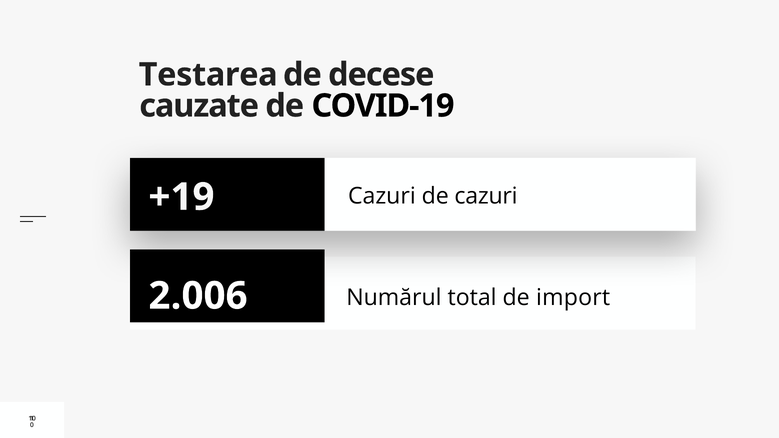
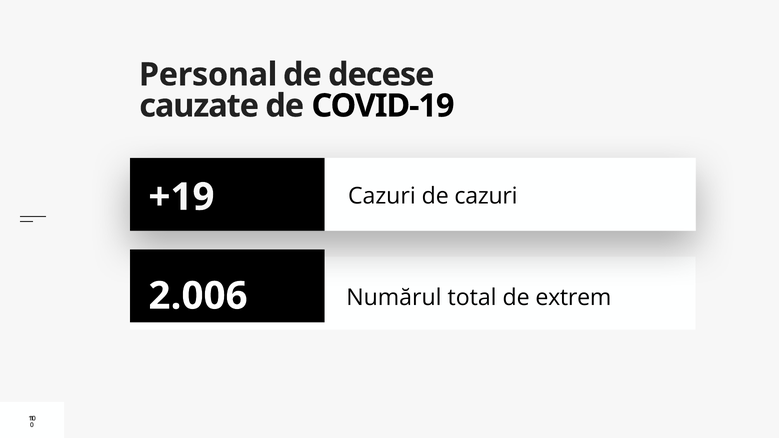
Testarea: Testarea -> Personal
import: import -> extrem
